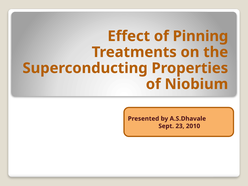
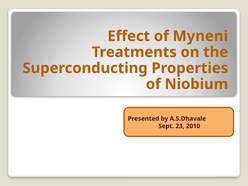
Pinning: Pinning -> Myneni
